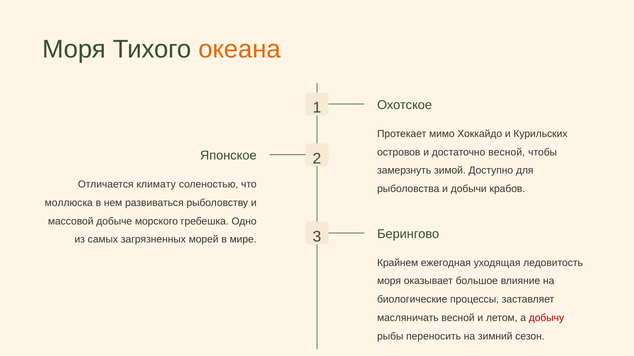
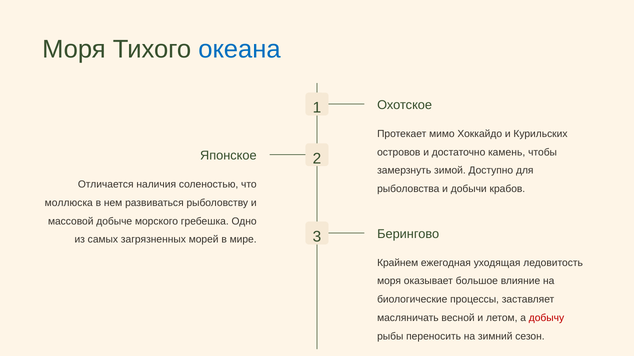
океана colour: orange -> blue
достаточно весной: весной -> камень
климату: климату -> наличия
